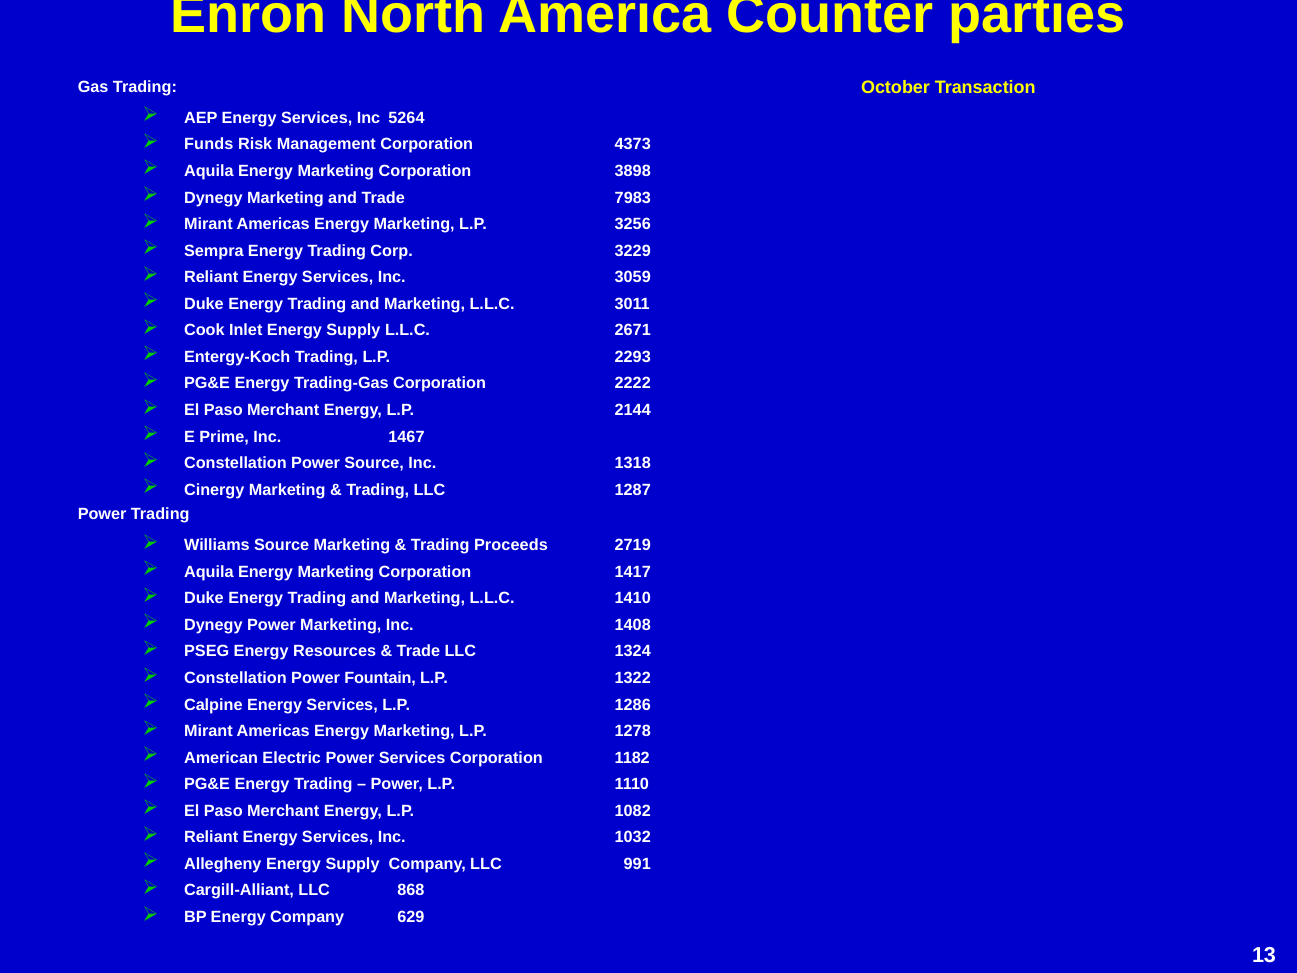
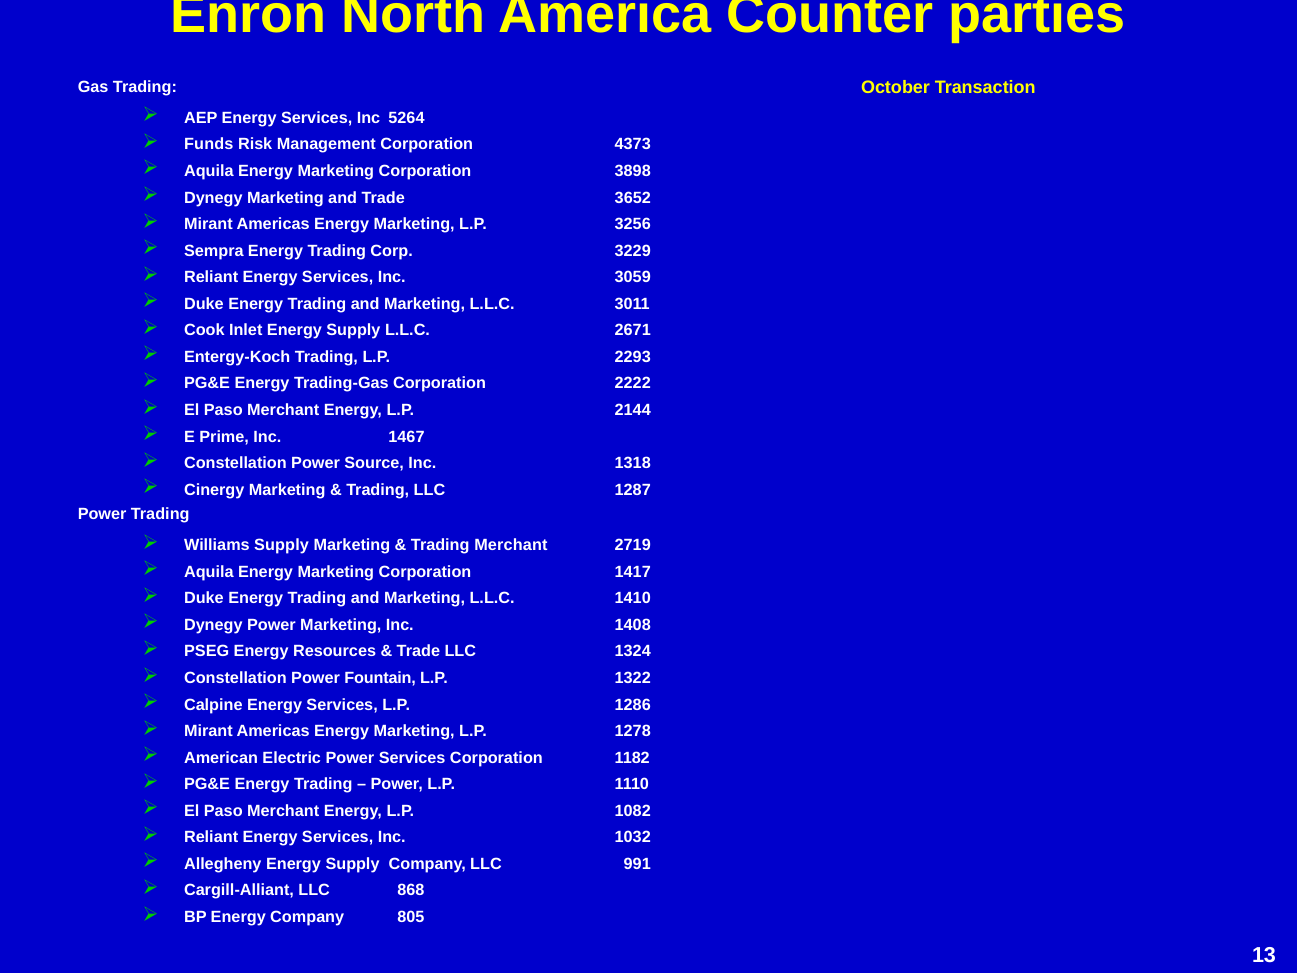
7983: 7983 -> 3652
Williams Source: Source -> Supply
Trading Proceeds: Proceeds -> Merchant
629: 629 -> 805
